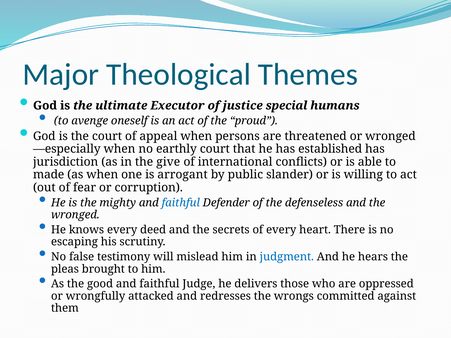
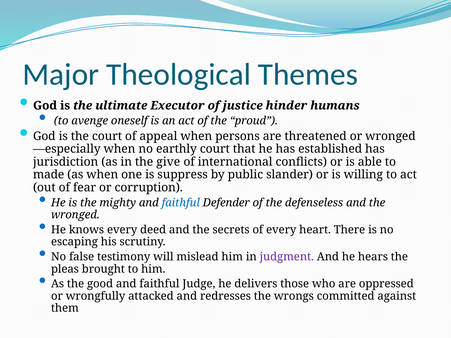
special: special -> hinder
arrogant: arrogant -> suppress
judgment colour: blue -> purple
